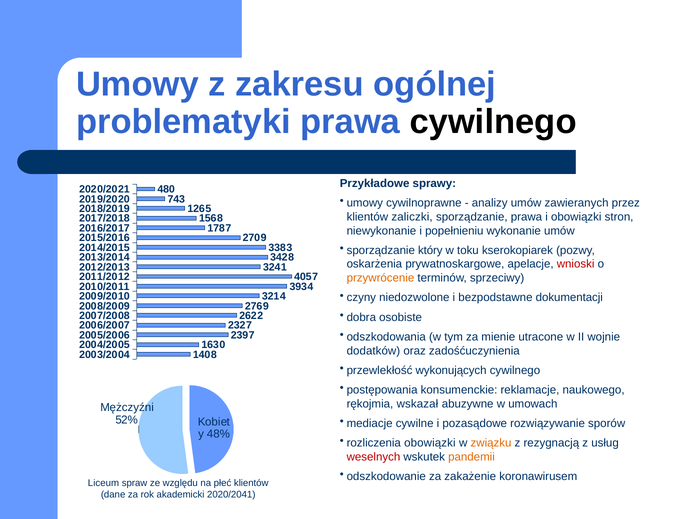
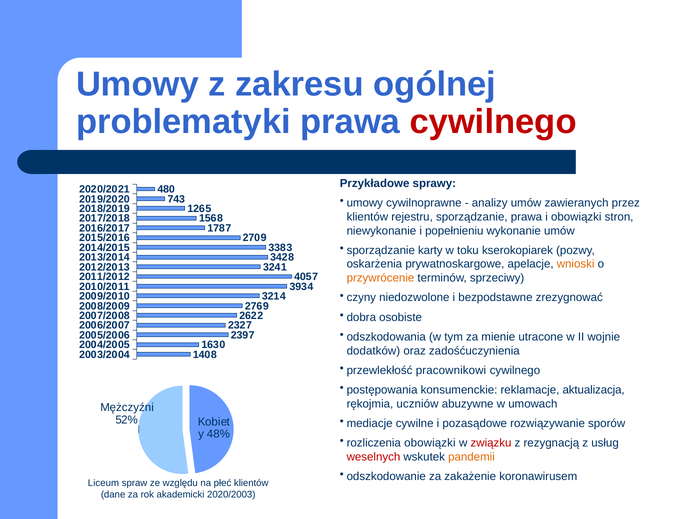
cywilnego at (493, 122) colour: black -> red
zaliczki: zaliczki -> rejestru
który: który -> karty
wnioski colour: red -> orange
dokumentacji: dokumentacji -> zrezygnować
wykonujących: wykonujących -> pracownikowi
naukowego: naukowego -> aktualizacja
wskazał: wskazał -> uczniów
związku colour: orange -> red
2020/2041: 2020/2041 -> 2020/2003
